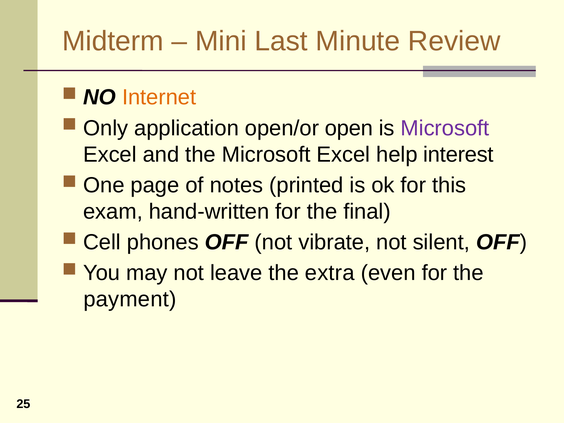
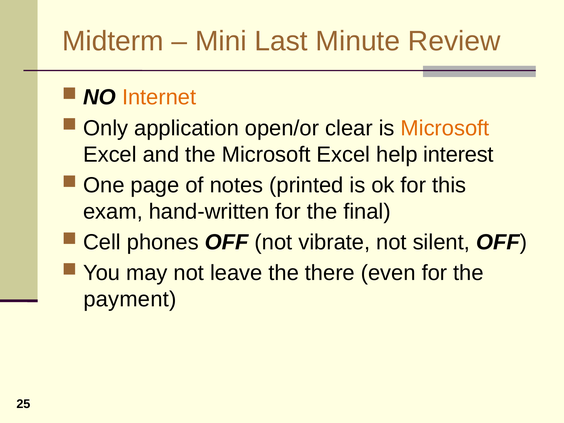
open: open -> clear
Microsoft at (445, 128) colour: purple -> orange
extra: extra -> there
